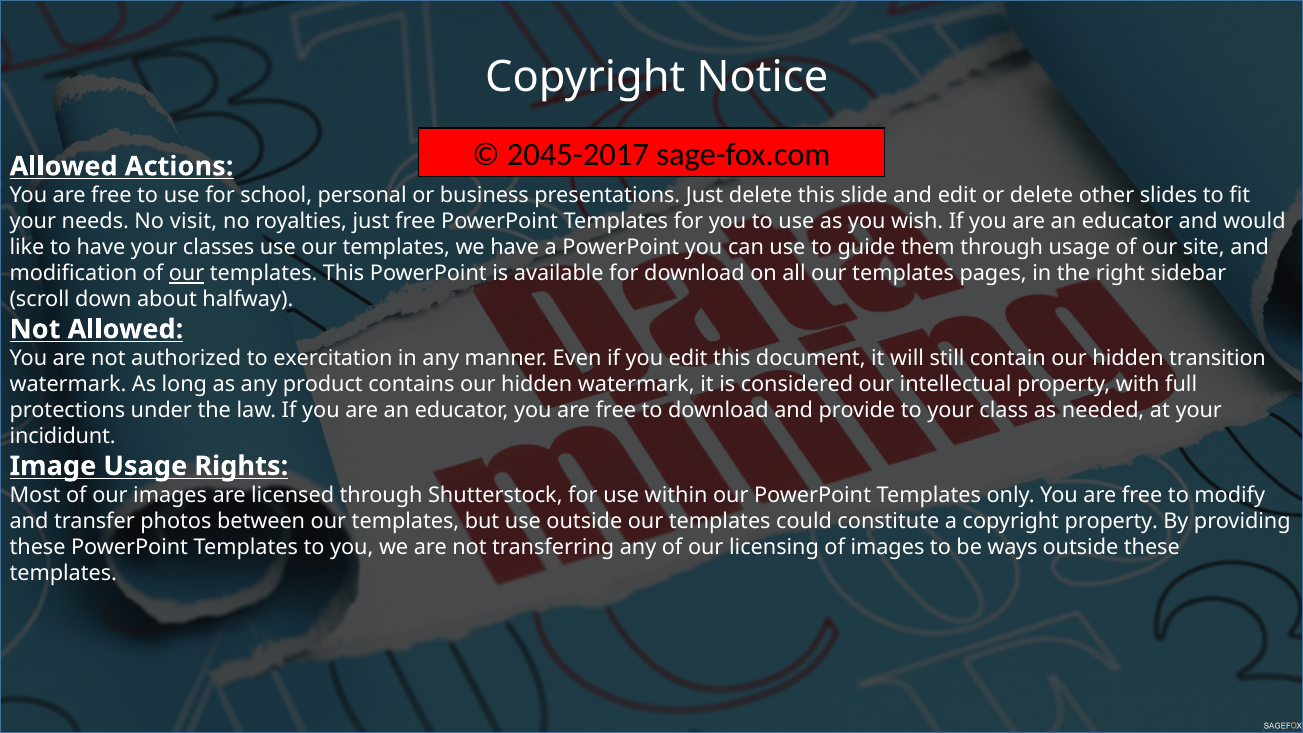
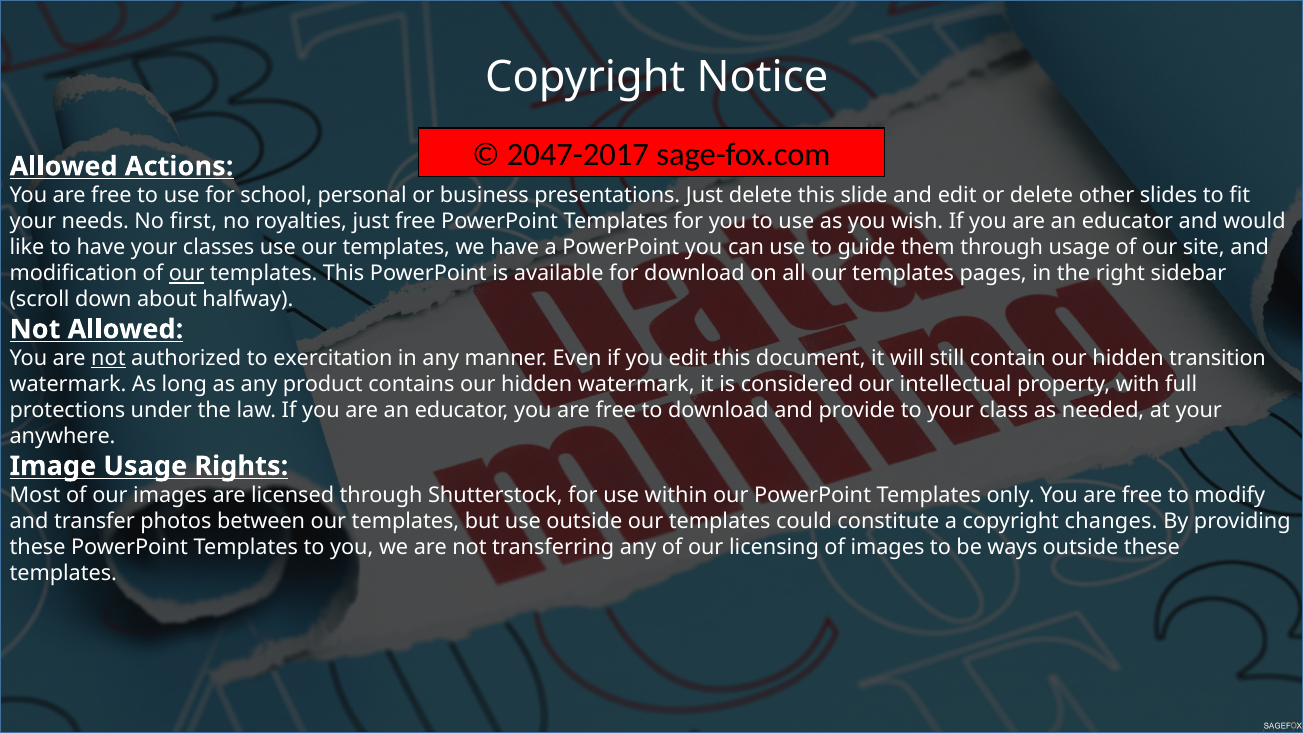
2045-2017: 2045-2017 -> 2047-2017
visit: visit -> first
not at (108, 358) underline: none -> present
incididunt: incididunt -> anywhere
copyright property: property -> changes
